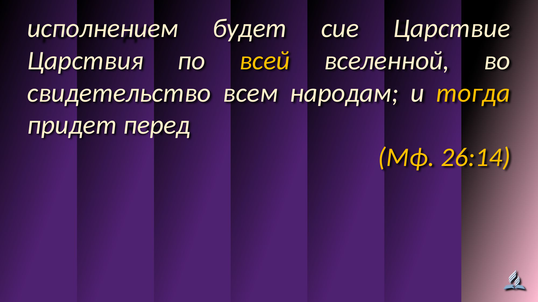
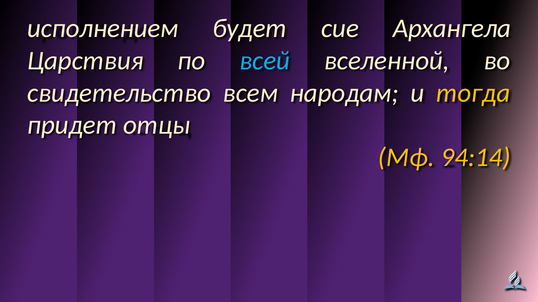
Царствие: Царствие -> Архангела
всей colour: yellow -> light blue
перед: перед -> отцы
26:14: 26:14 -> 94:14
